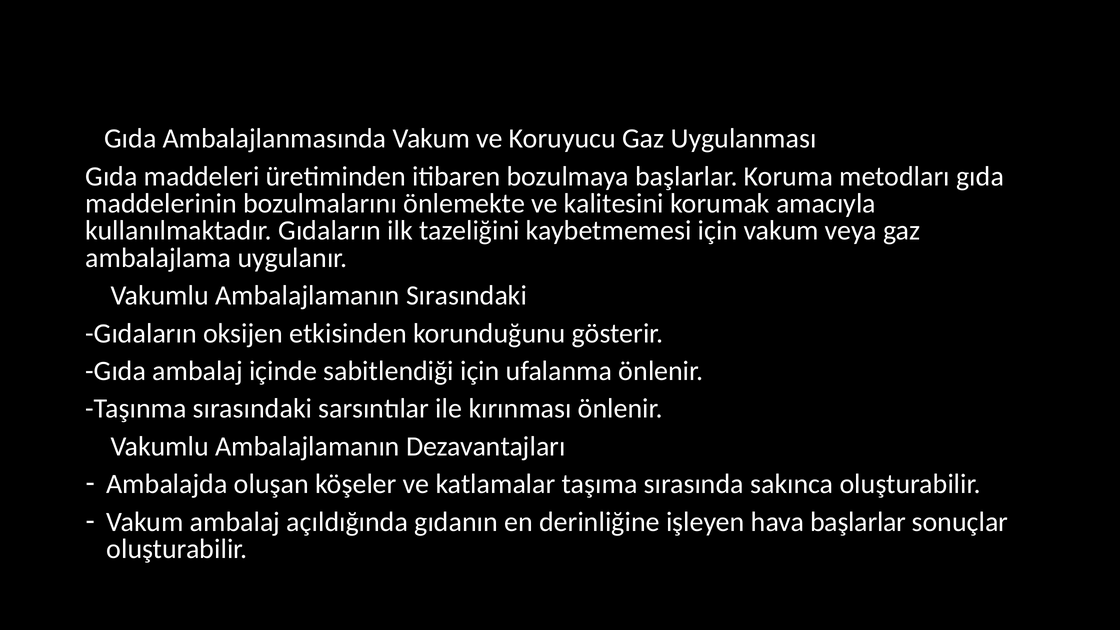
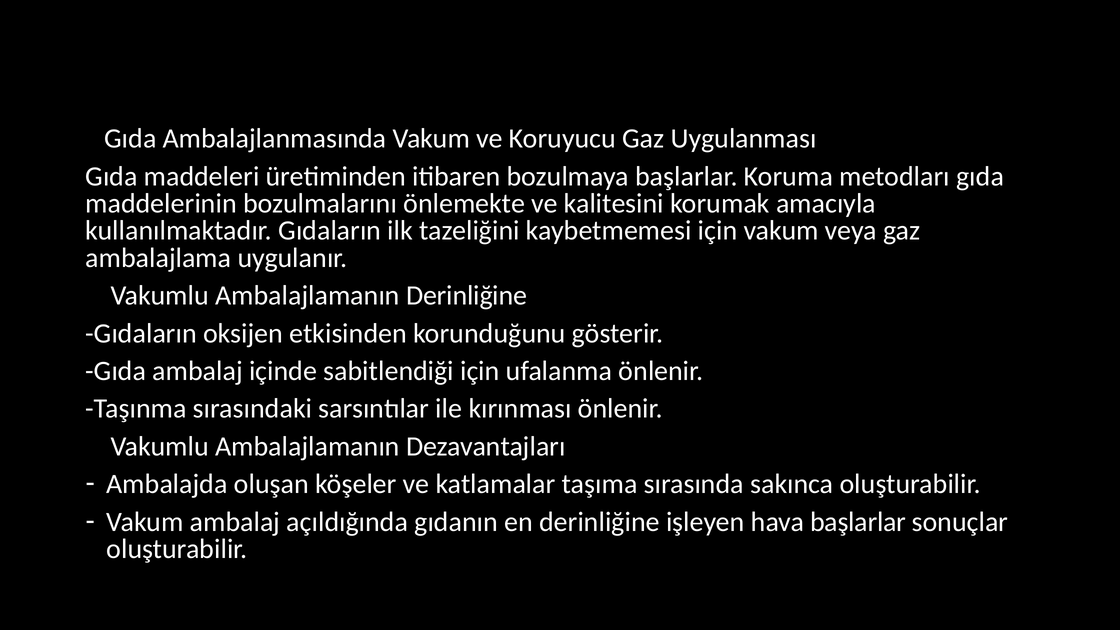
Ambalajlamanın Sırasındaki: Sırasındaki -> Derinliğine
